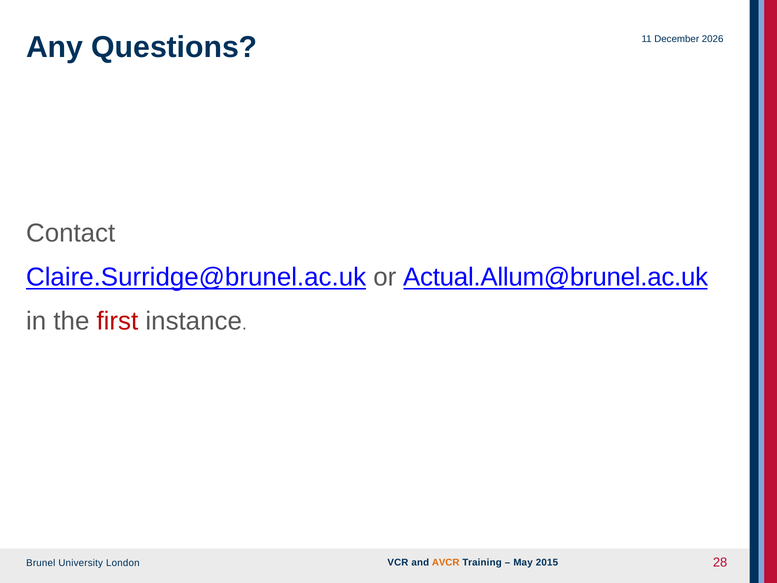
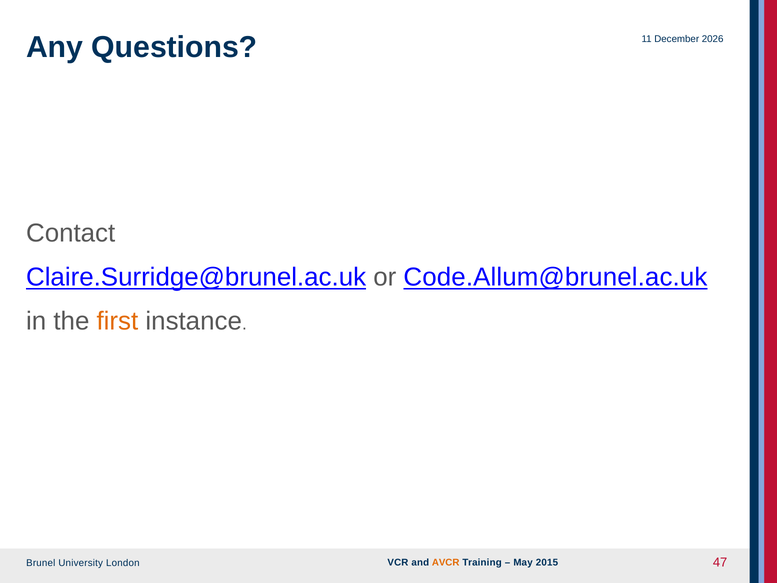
Actual.Allum@brunel.ac.uk: Actual.Allum@brunel.ac.uk -> Code.Allum@brunel.ac.uk
first colour: red -> orange
28: 28 -> 47
